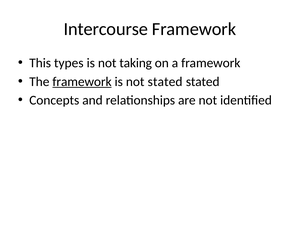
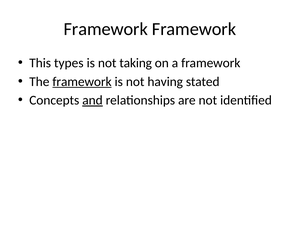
Intercourse at (106, 29): Intercourse -> Framework
not stated: stated -> having
and underline: none -> present
